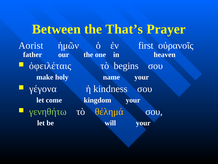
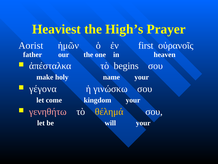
Between: Between -> Heaviest
That’s: That’s -> High’s
ὀφειλέταις: ὀφειλέταις -> ἀπέσταλκα
kindness: kindness -> γινώσκω
γενηθήτω colour: light green -> pink
